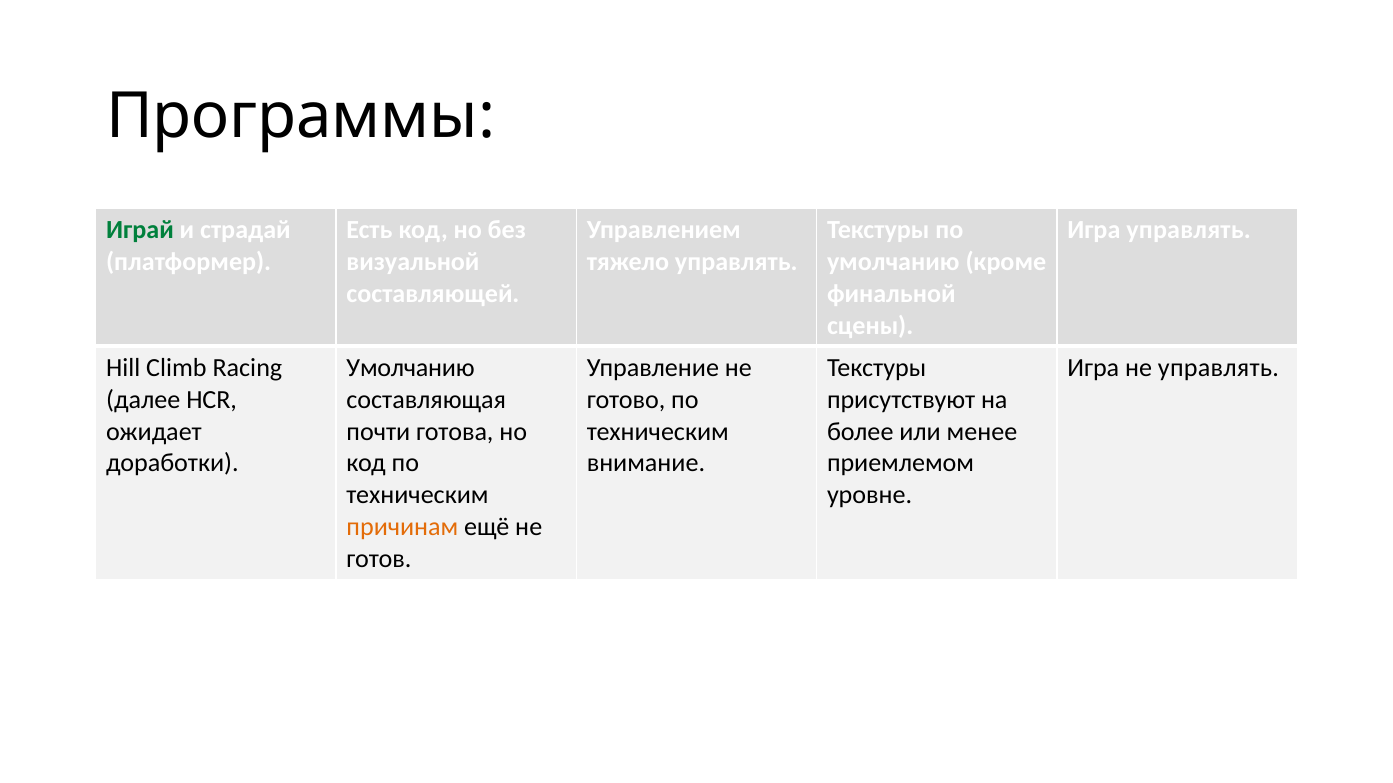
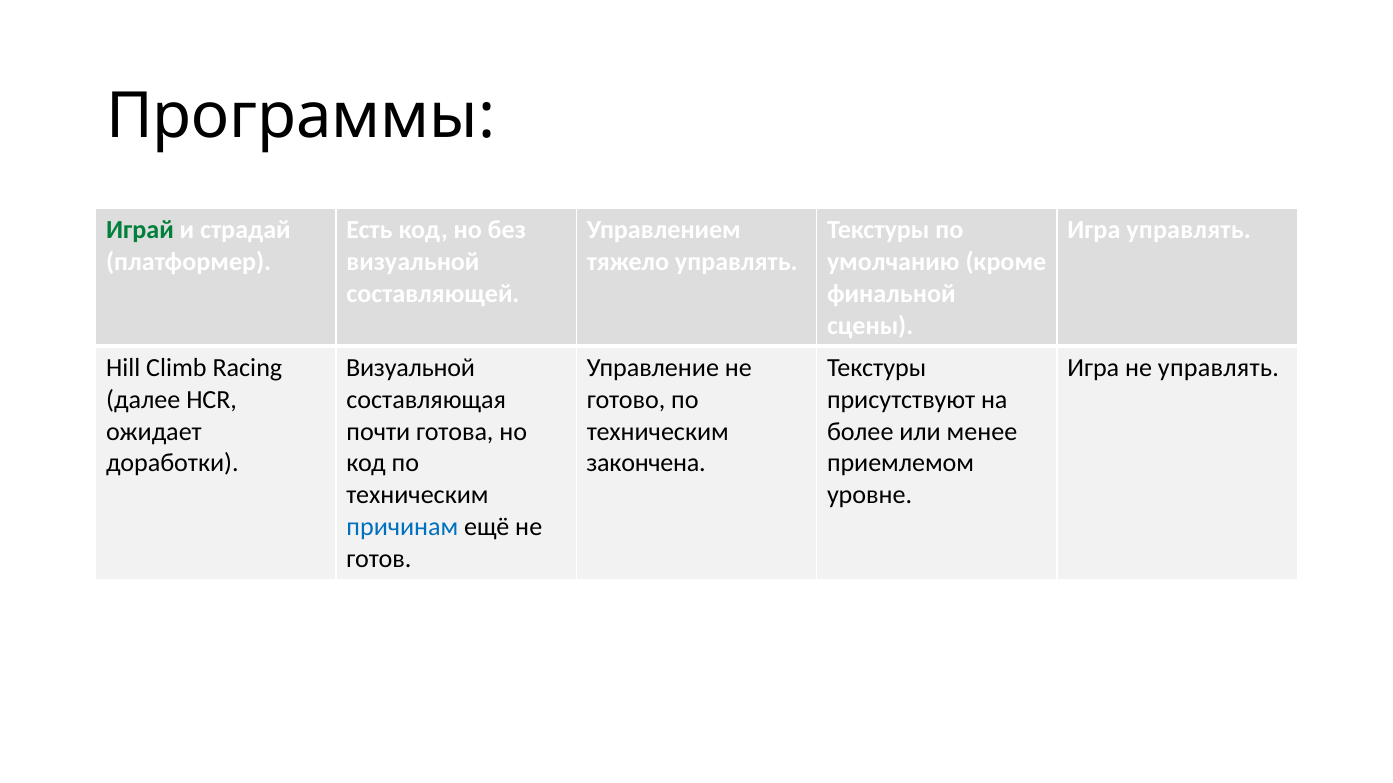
Умолчанию at (411, 368): Умолчанию -> Визуальной
внимание: внимание -> закончена
причинам colour: orange -> blue
